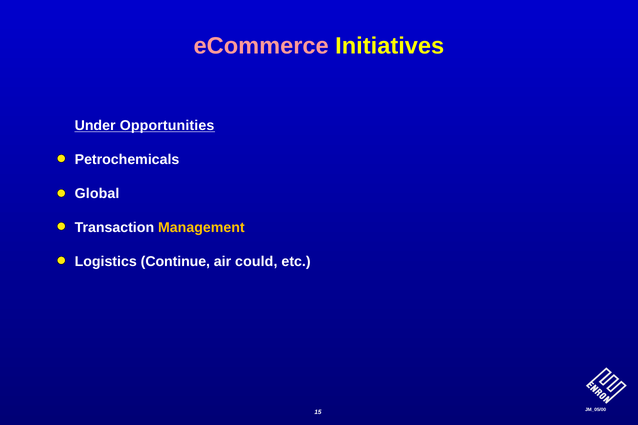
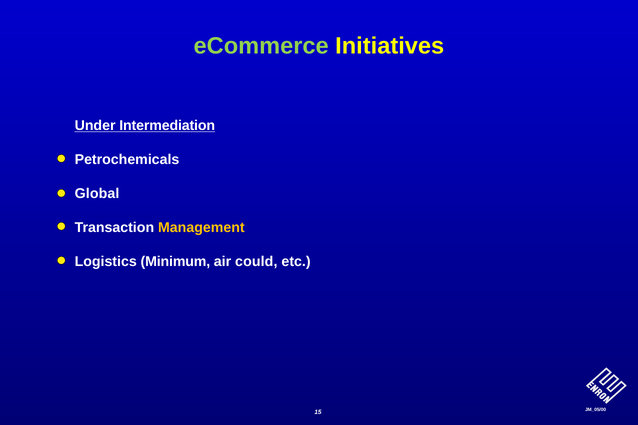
eCommerce colour: pink -> light green
Opportunities: Opportunities -> Intermediation
Continue: Continue -> Minimum
